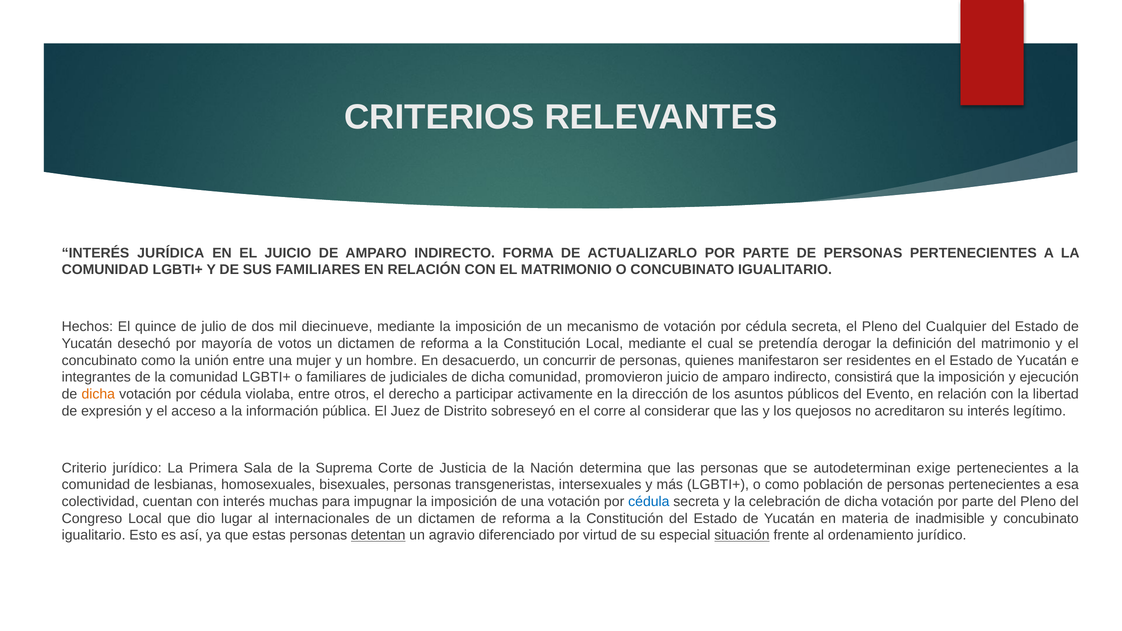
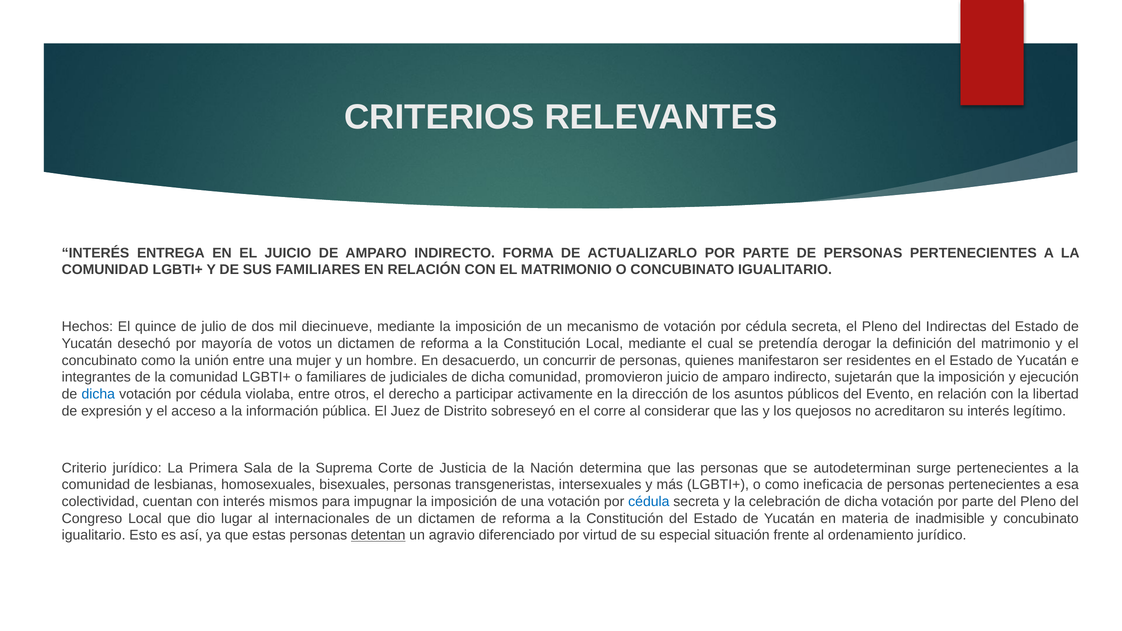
JURÍDICA: JURÍDICA -> ENTREGA
Cualquier: Cualquier -> Indirectas
consistirá: consistirá -> sujetarán
dicha at (98, 394) colour: orange -> blue
exige: exige -> surge
población: población -> ineficacia
muchas: muchas -> mismos
situación underline: present -> none
